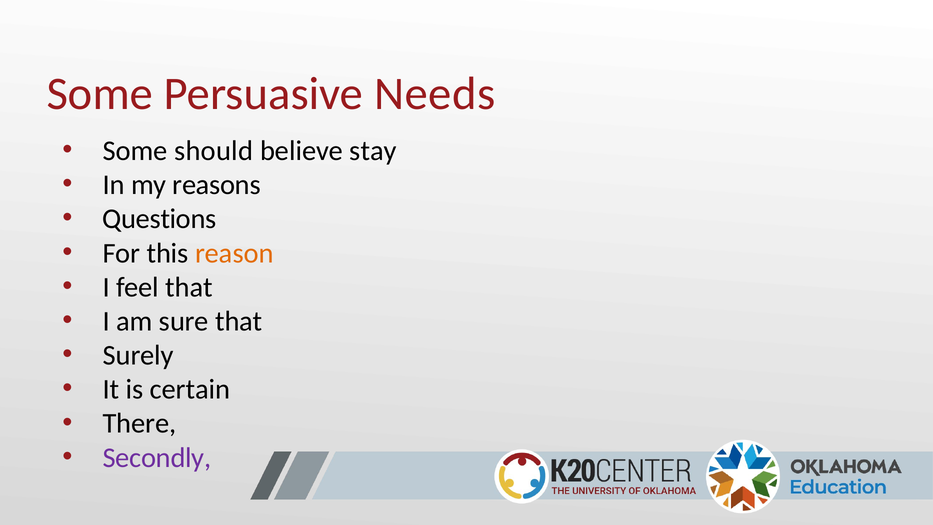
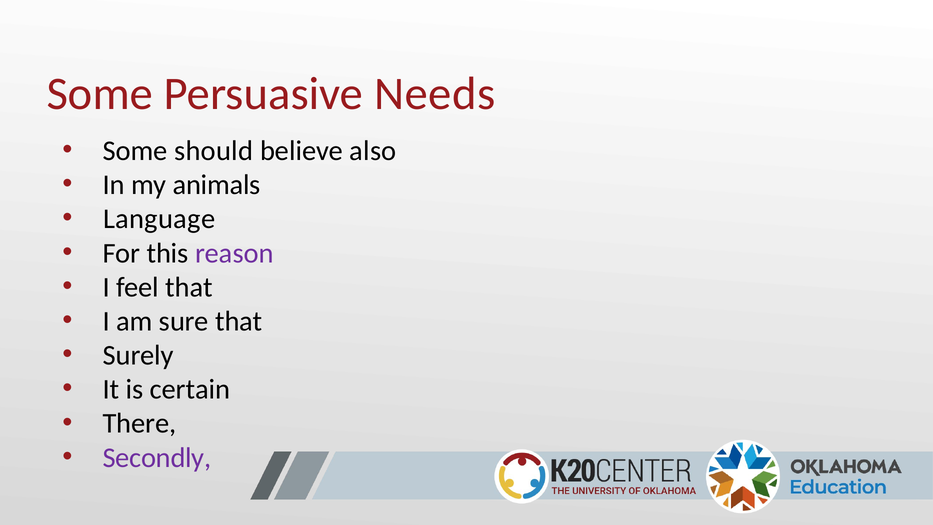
stay: stay -> also
reasons: reasons -> animals
Questions: Questions -> Language
reason colour: orange -> purple
